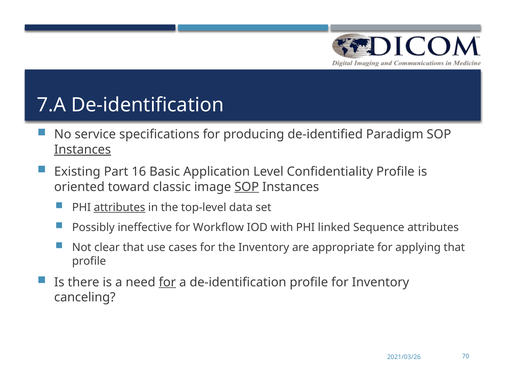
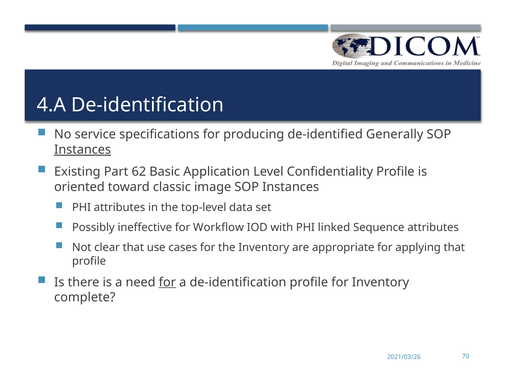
7.A: 7.A -> 4.A
Paradigm: Paradigm -> Generally
16: 16 -> 62
SOP at (247, 187) underline: present -> none
attributes at (120, 207) underline: present -> none
canceling: canceling -> complete
